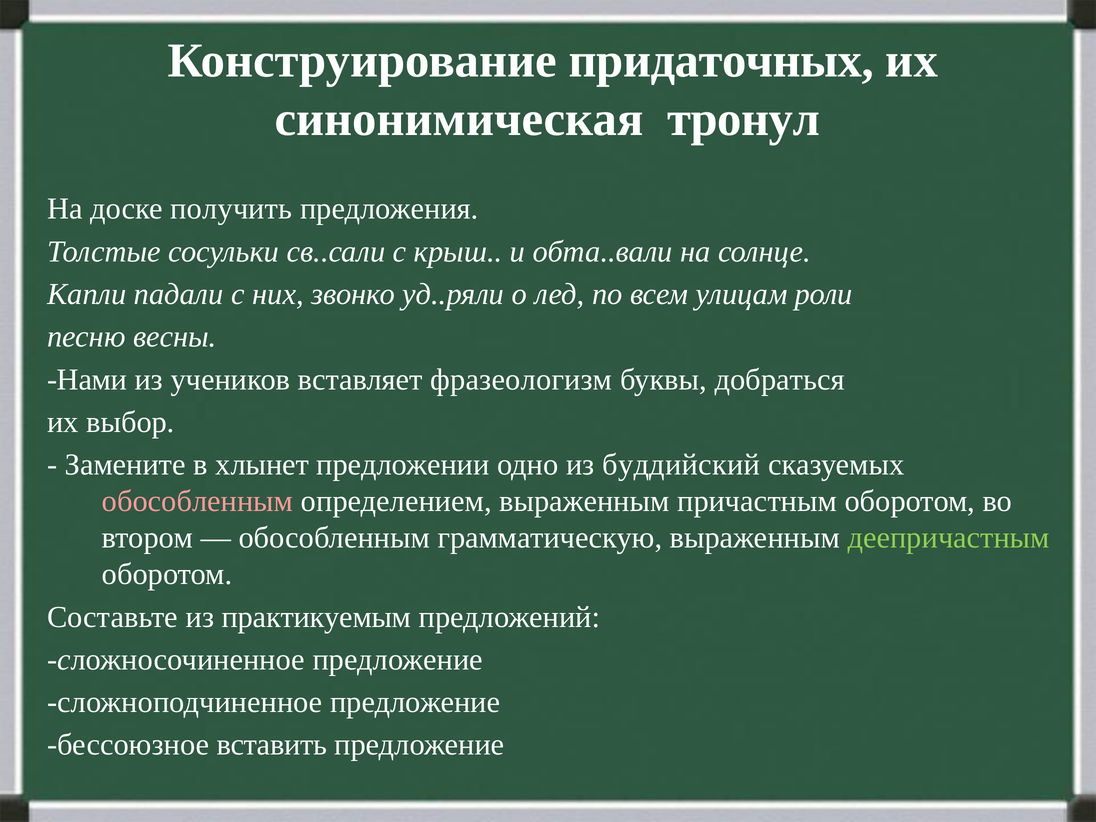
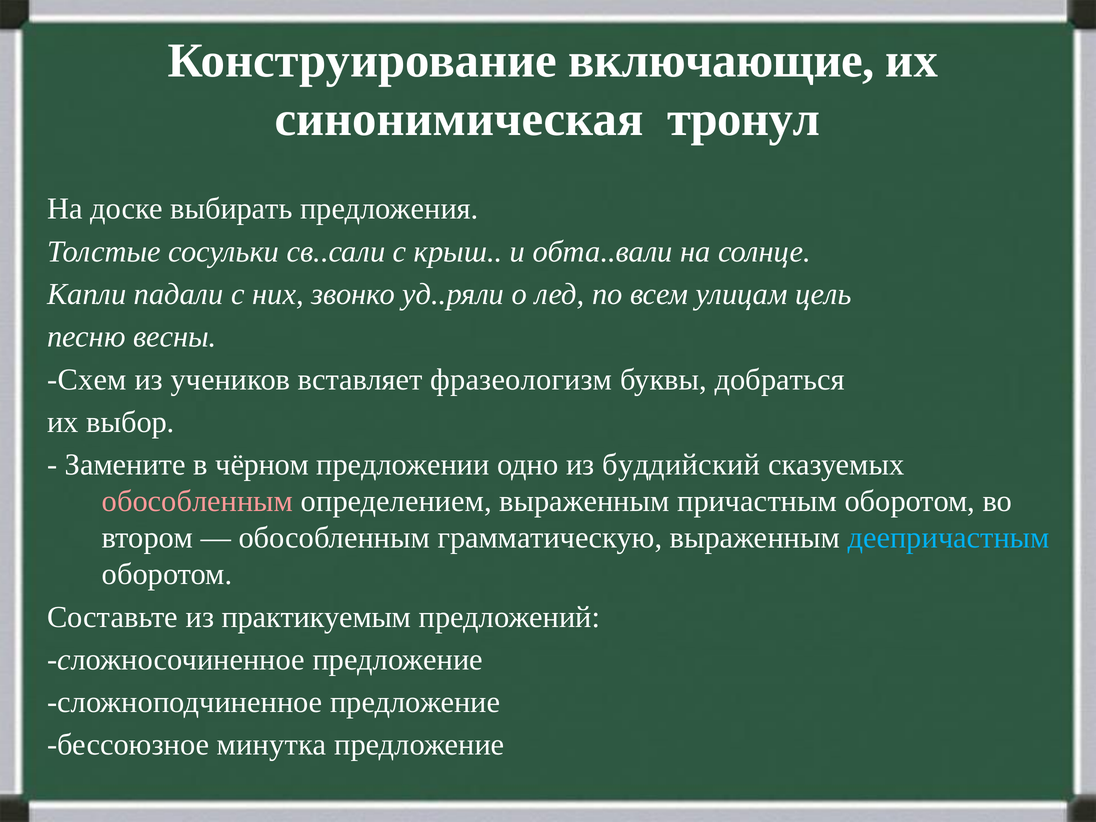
придаточных: придаточных -> включающие
получить: получить -> выбирать
роли: роли -> цель
Нами: Нами -> Схем
хлынет: хлынет -> чёрном
деепричастным colour: light green -> light blue
вставить: вставить -> минутка
